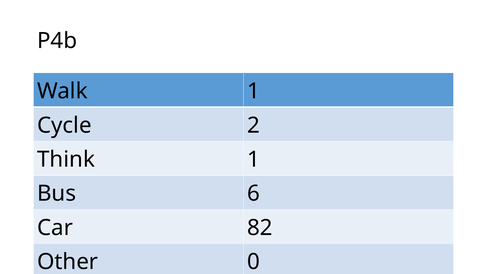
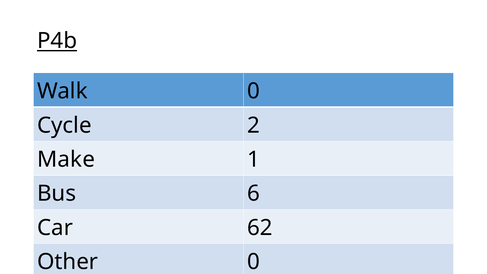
P4b underline: none -> present
Walk 1: 1 -> 0
Think: Think -> Make
82: 82 -> 62
